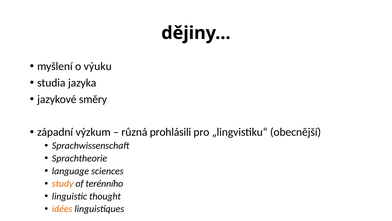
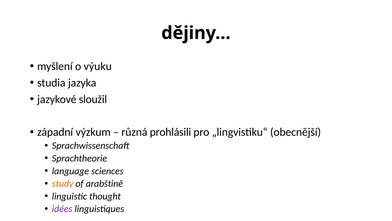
směry: směry -> sloužil
terénního: terénního -> arabštině
idées colour: orange -> purple
